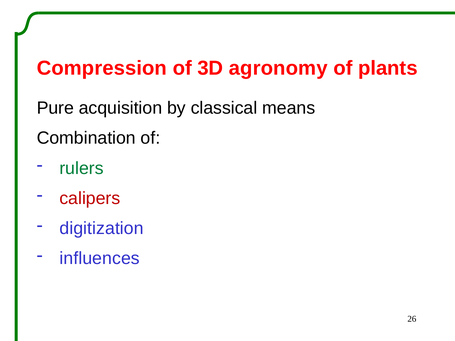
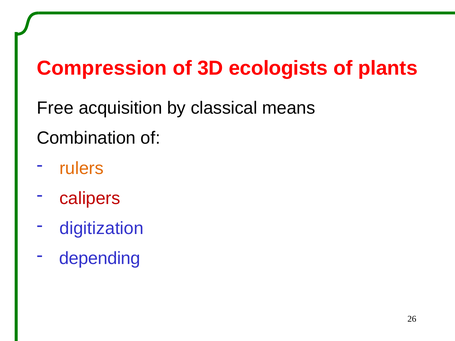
agronomy: agronomy -> ecologists
Pure: Pure -> Free
rulers colour: green -> orange
influences: influences -> depending
